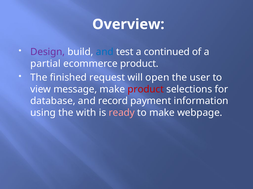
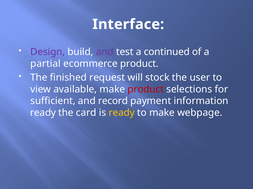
Overview: Overview -> Interface
and at (105, 52) colour: blue -> purple
open: open -> stock
message: message -> available
database: database -> sufficient
using at (43, 113): using -> ready
with: with -> card
ready at (122, 113) colour: pink -> yellow
